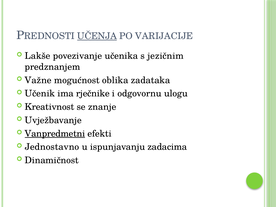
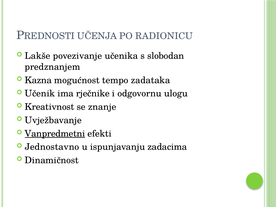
UČENJA underline: present -> none
VARIJACIJE: VARIJACIJE -> RADIONICU
jezičnim: jezičnim -> slobodan
Važne: Važne -> Kazna
oblika: oblika -> tempo
